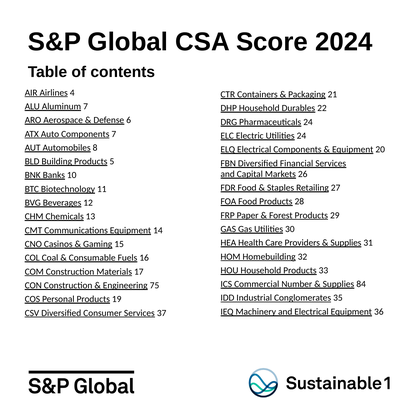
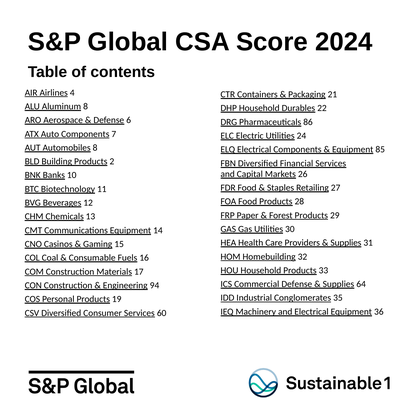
Aluminum 7: 7 -> 8
Pharmaceuticals 24: 24 -> 86
20: 20 -> 85
5: 5 -> 2
Commercial Number: Number -> Defense
84: 84 -> 64
75: 75 -> 94
37: 37 -> 60
